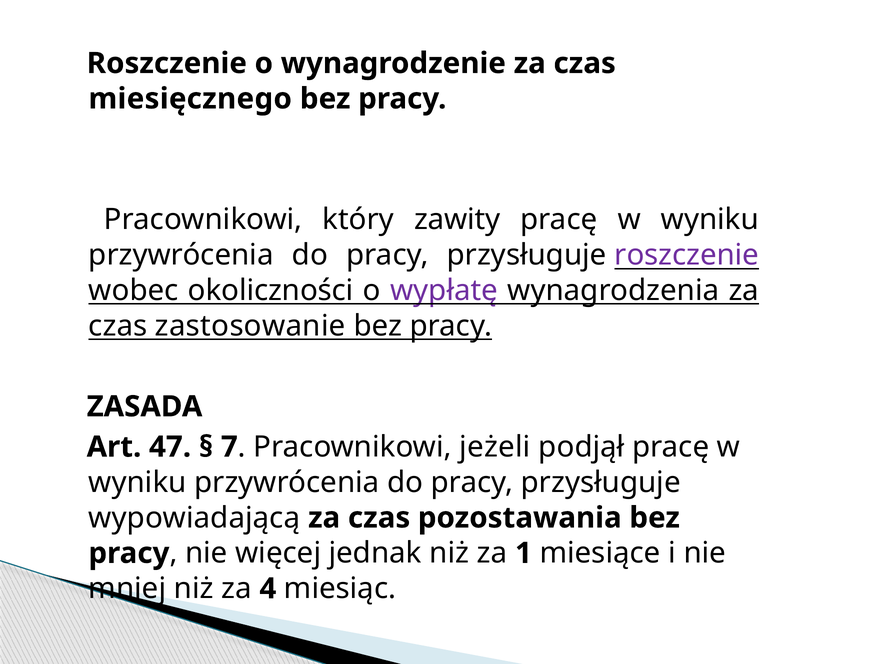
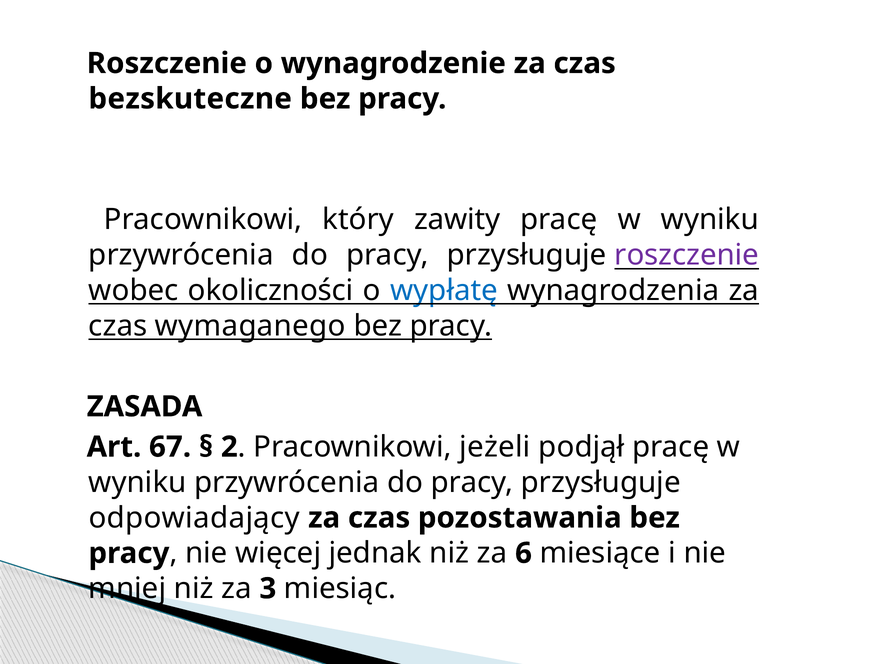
miesięcznego: miesięcznego -> bezskuteczne
wypłatę colour: purple -> blue
zastosowanie: zastosowanie -> wymaganego
47: 47 -> 67
7: 7 -> 2
wypowiadającą: wypowiadającą -> odpowiadający
1: 1 -> 6
4: 4 -> 3
